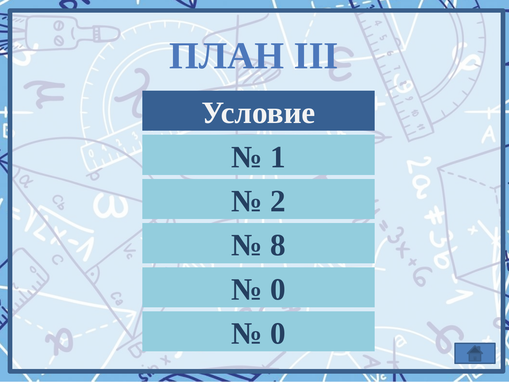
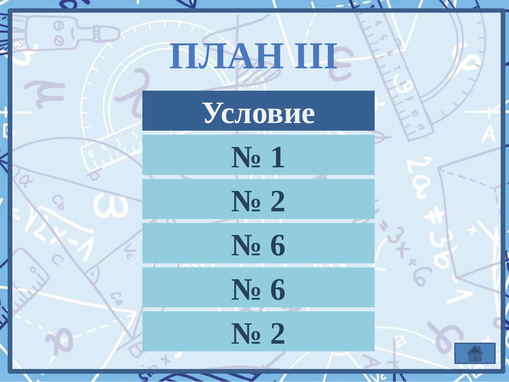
8 at (278, 245): 8 -> 6
0 at (278, 289): 0 -> 6
0 at (278, 333): 0 -> 2
